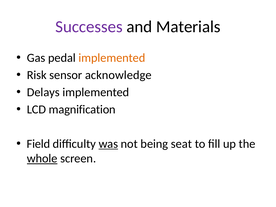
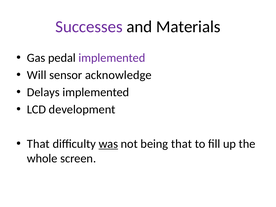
implemented at (112, 58) colour: orange -> purple
Risk: Risk -> Will
magnification: magnification -> development
Field at (38, 144): Field -> That
being seat: seat -> that
whole underline: present -> none
